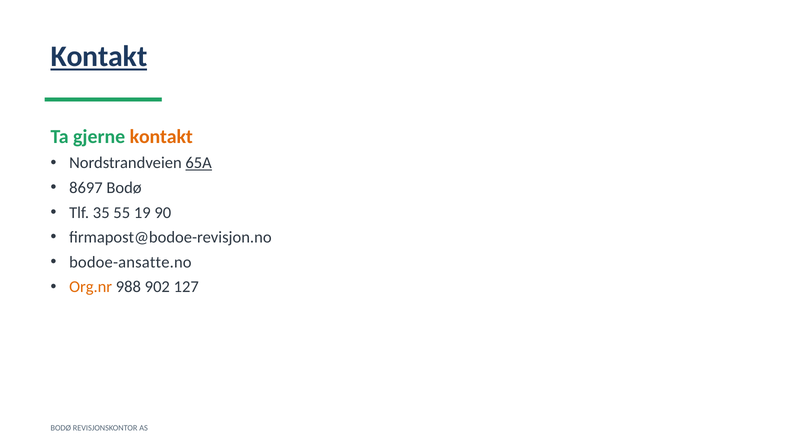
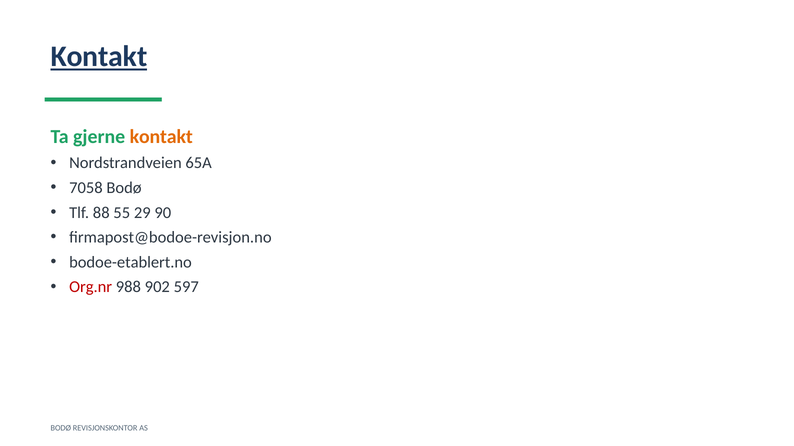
65A underline: present -> none
8697: 8697 -> 7058
35: 35 -> 88
19: 19 -> 29
bodoe-ansatte.no: bodoe-ansatte.no -> bodoe-etablert.no
Org.nr colour: orange -> red
127: 127 -> 597
